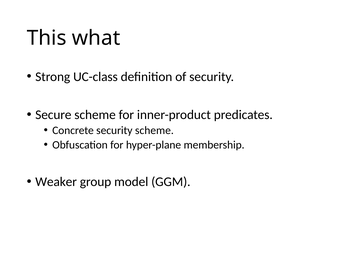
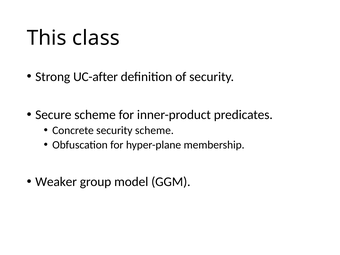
what: what -> class
UC-class: UC-class -> UC-after
